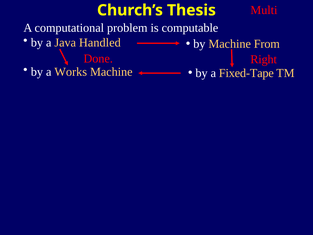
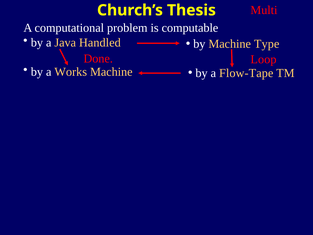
From: From -> Type
Right: Right -> Loop
Fixed-Tape: Fixed-Tape -> Flow-Tape
